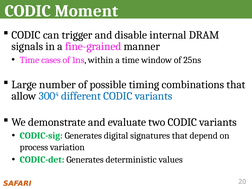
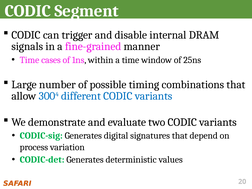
Moment: Moment -> Segment
